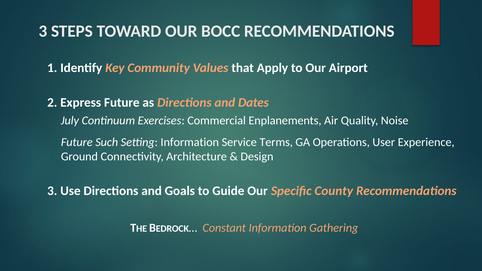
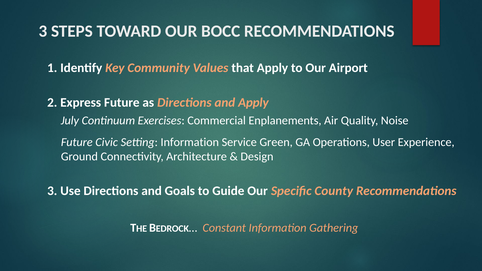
and Dates: Dates -> Apply
Such: Such -> Civic
Terms: Terms -> Green
